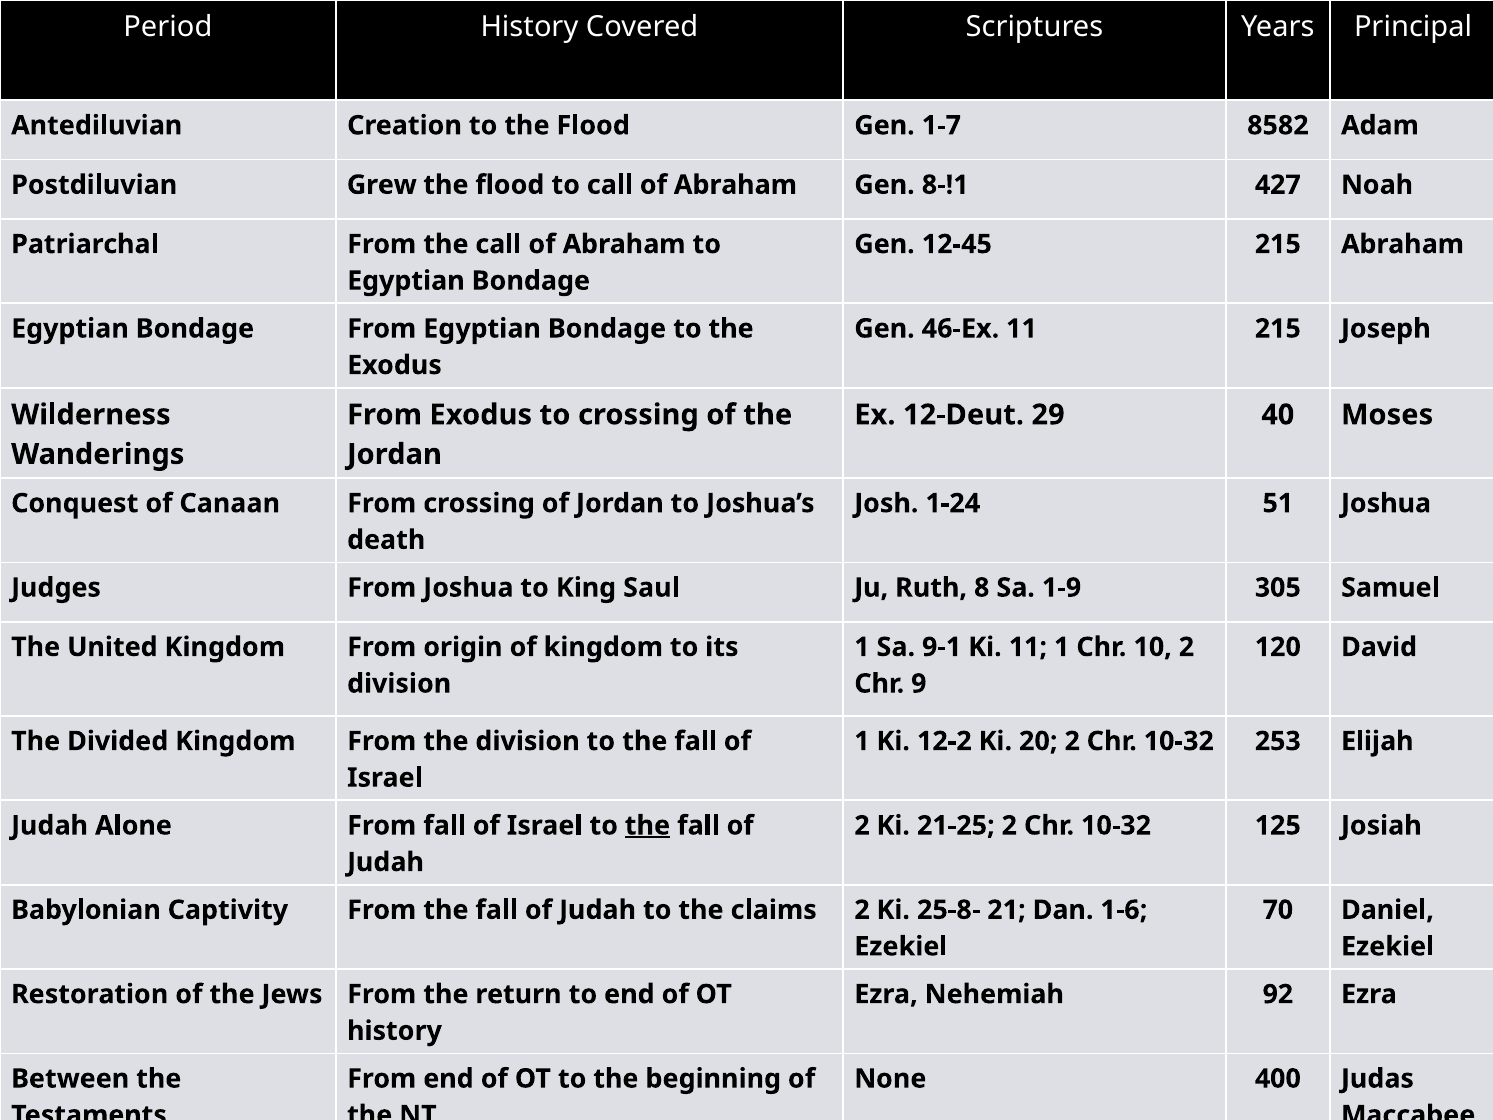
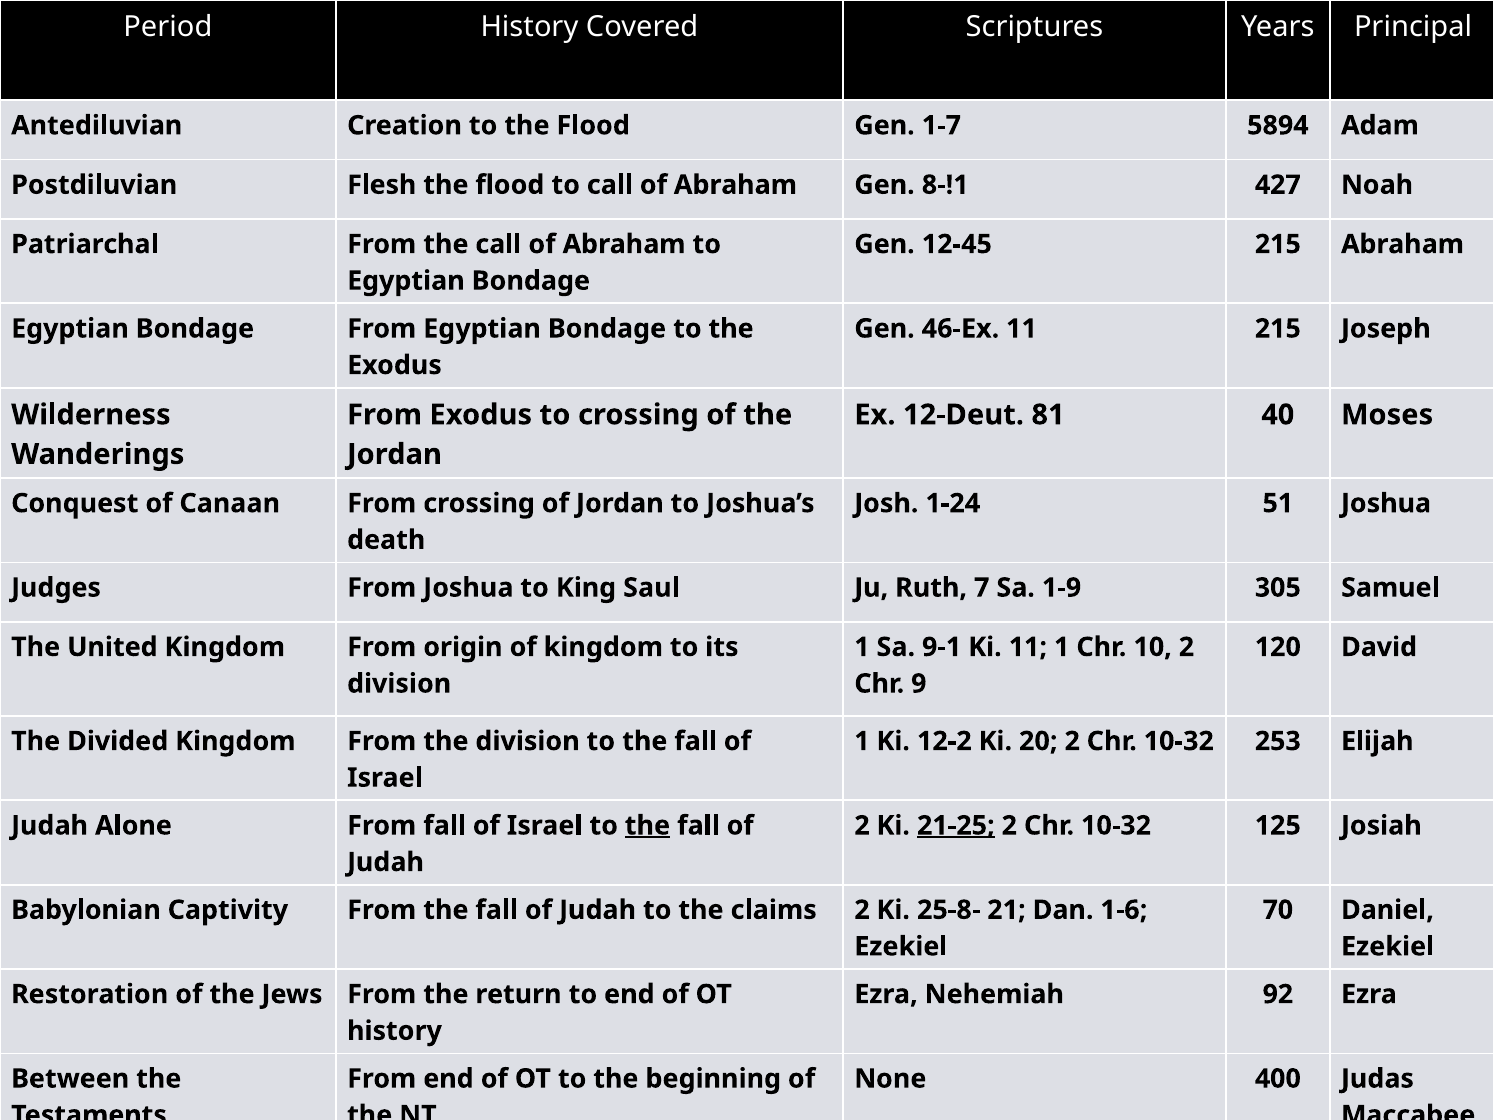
8582: 8582 -> 5894
Grew: Grew -> Flesh
29: 29 -> 81
8: 8 -> 7
21-25 underline: none -> present
